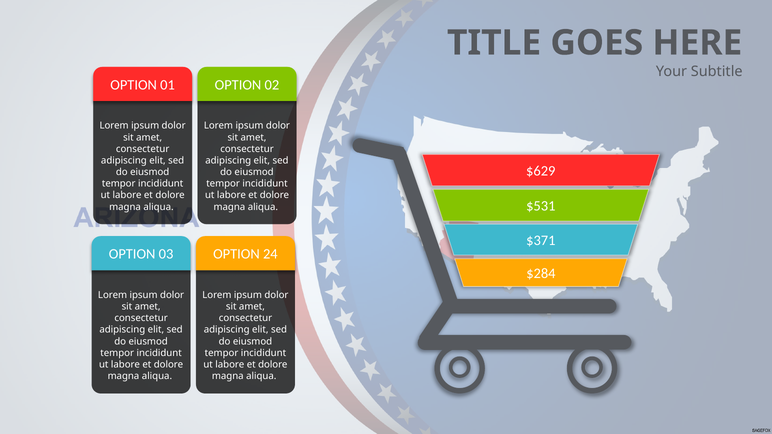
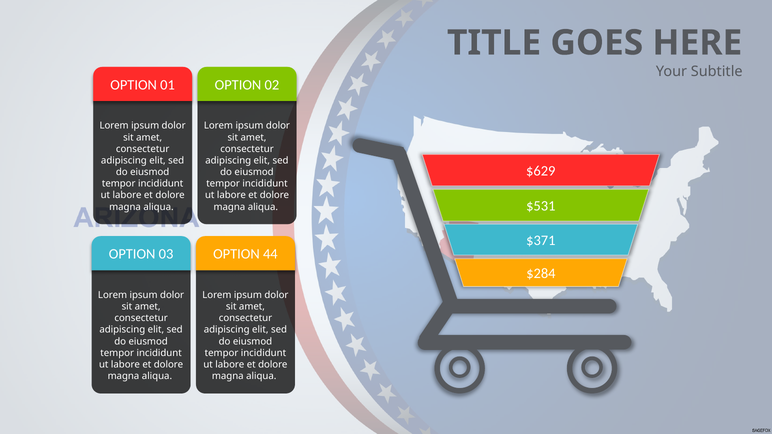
24: 24 -> 44
